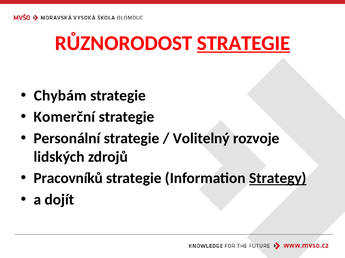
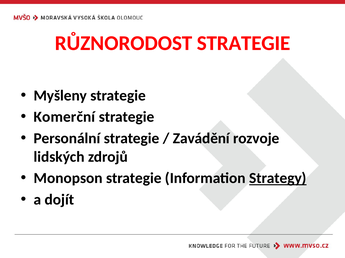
STRATEGIE at (244, 43) underline: present -> none
Chybám: Chybám -> Myšleny
Volitelný: Volitelný -> Zavádění
Pracovníků: Pracovníků -> Monopson
